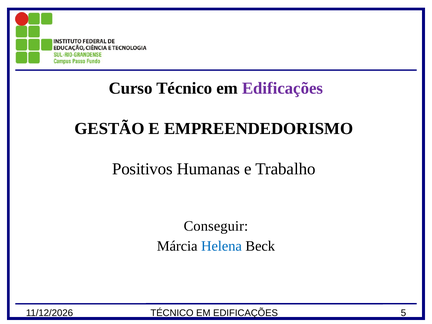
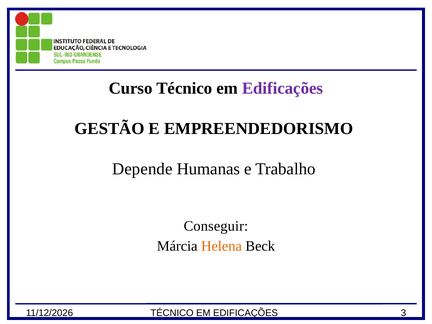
Positivos: Positivos -> Depende
Helena colour: blue -> orange
5: 5 -> 3
